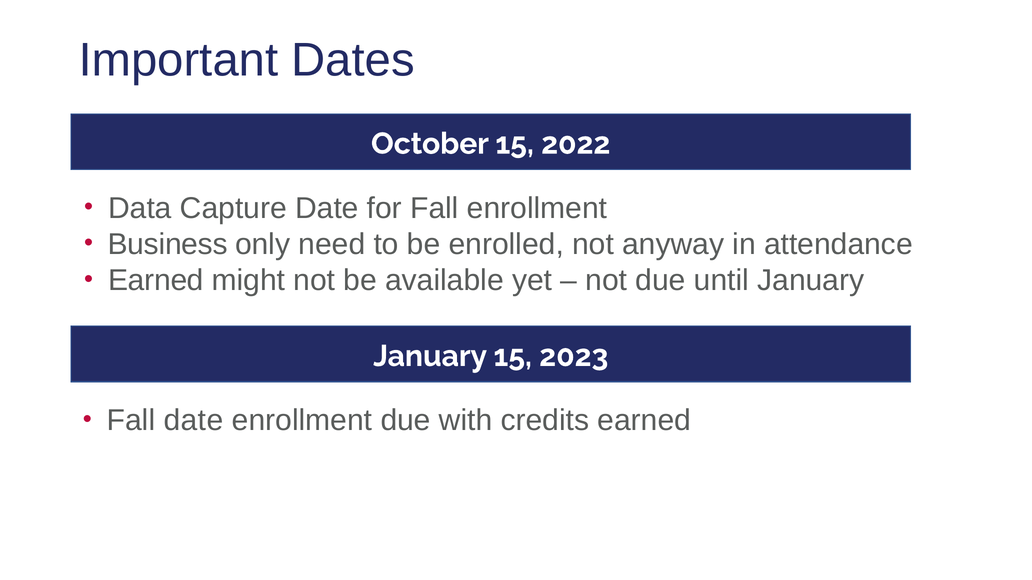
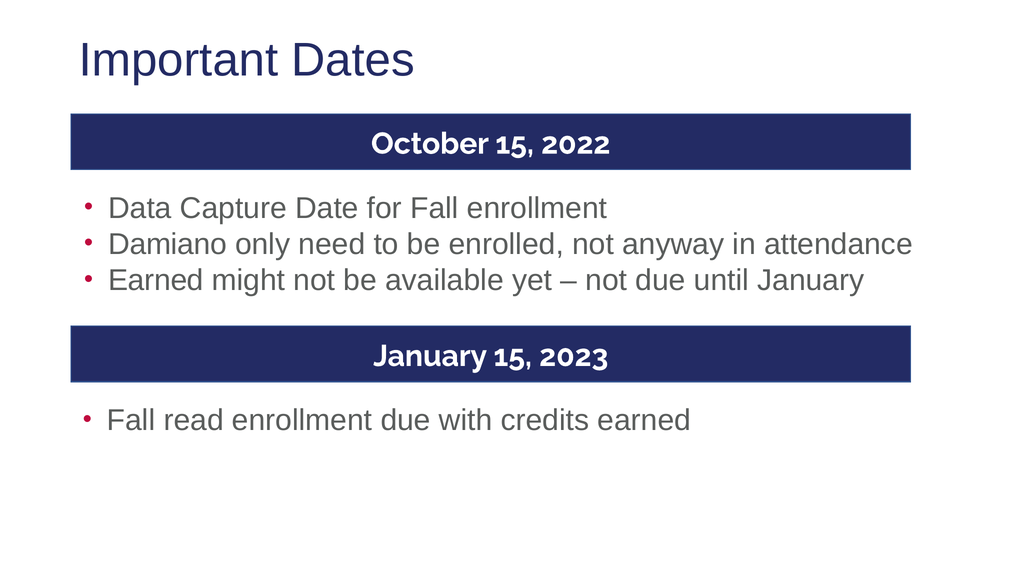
Business: Business -> Damiano
Fall date: date -> read
